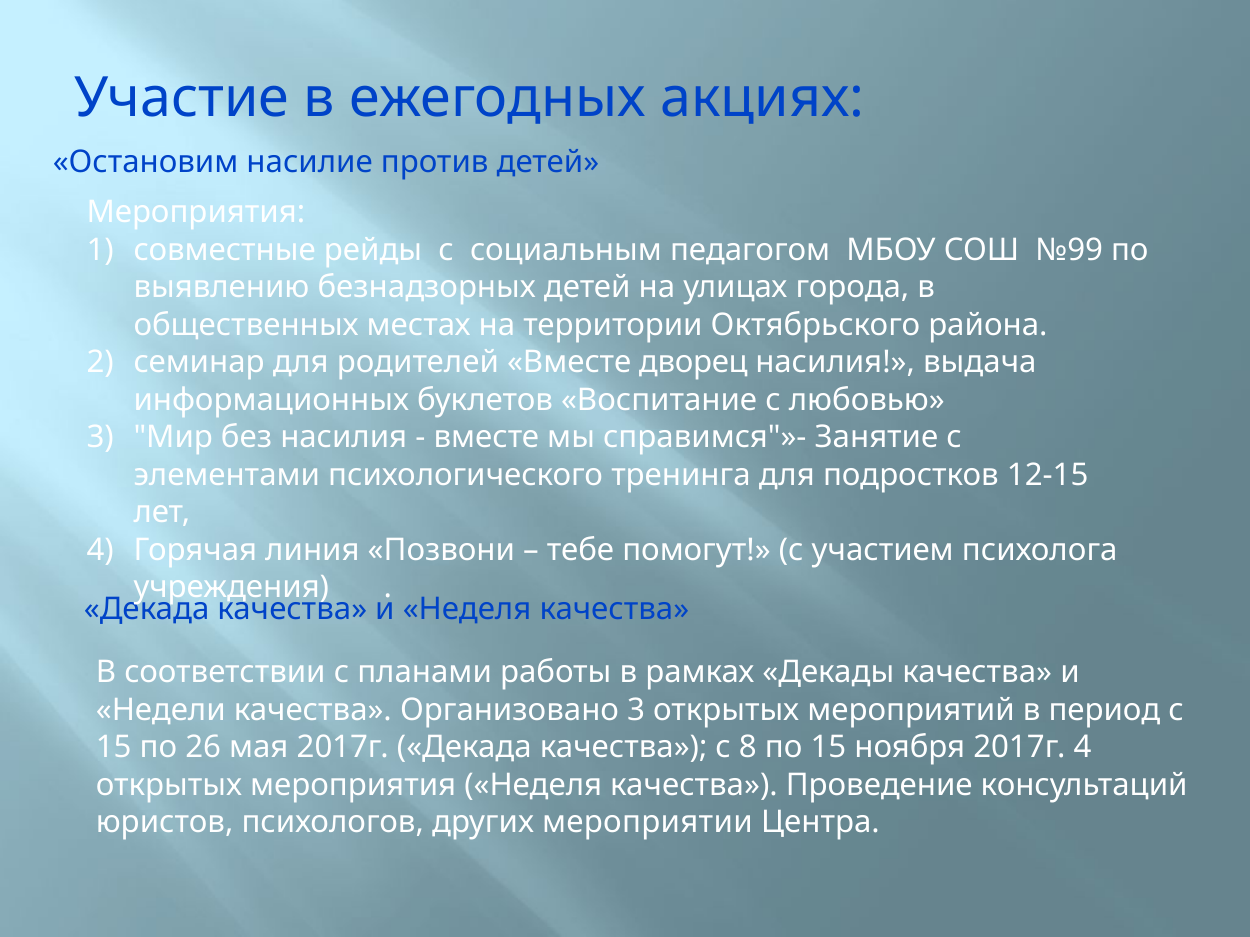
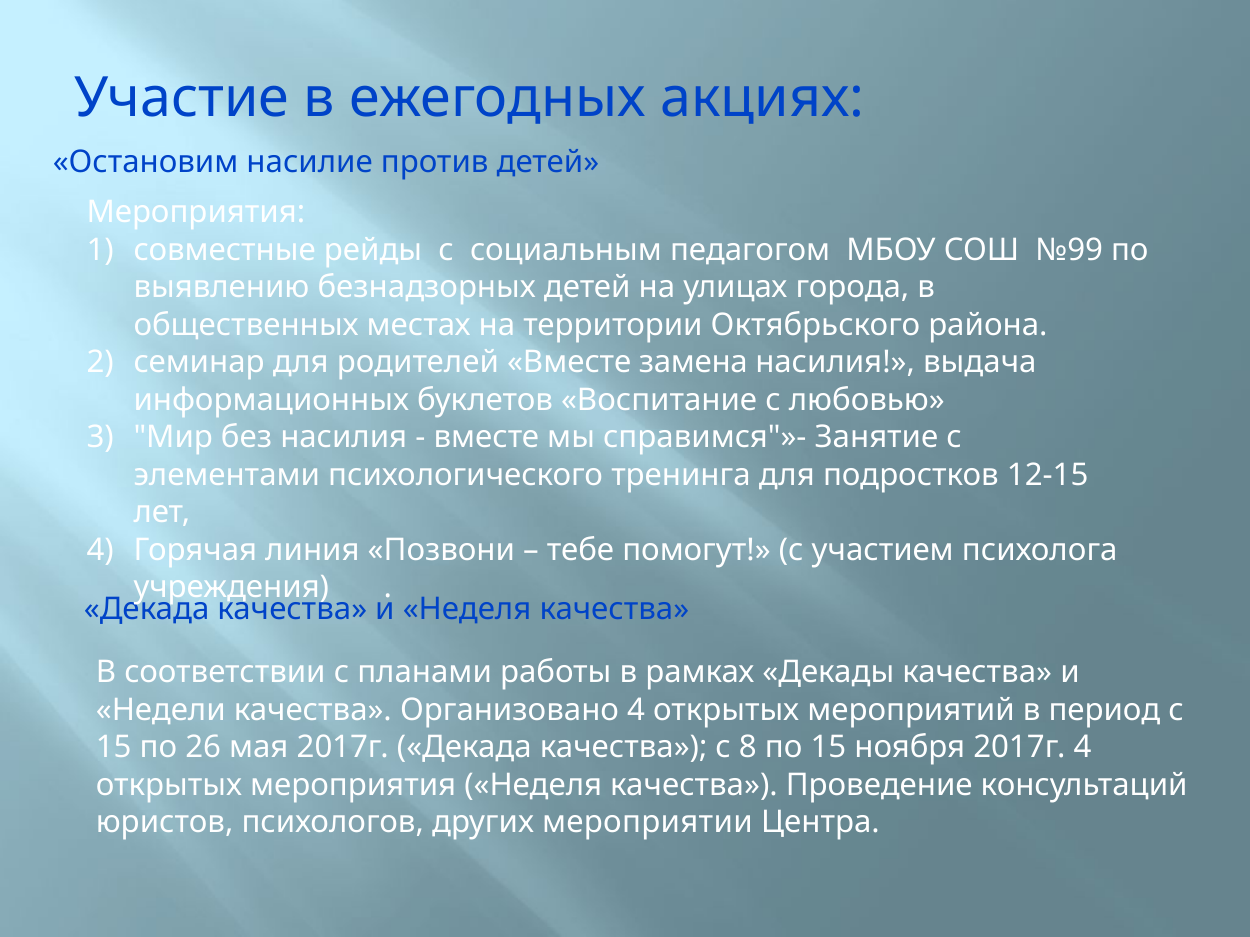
дворец: дворец -> замена
Организовано 3: 3 -> 4
